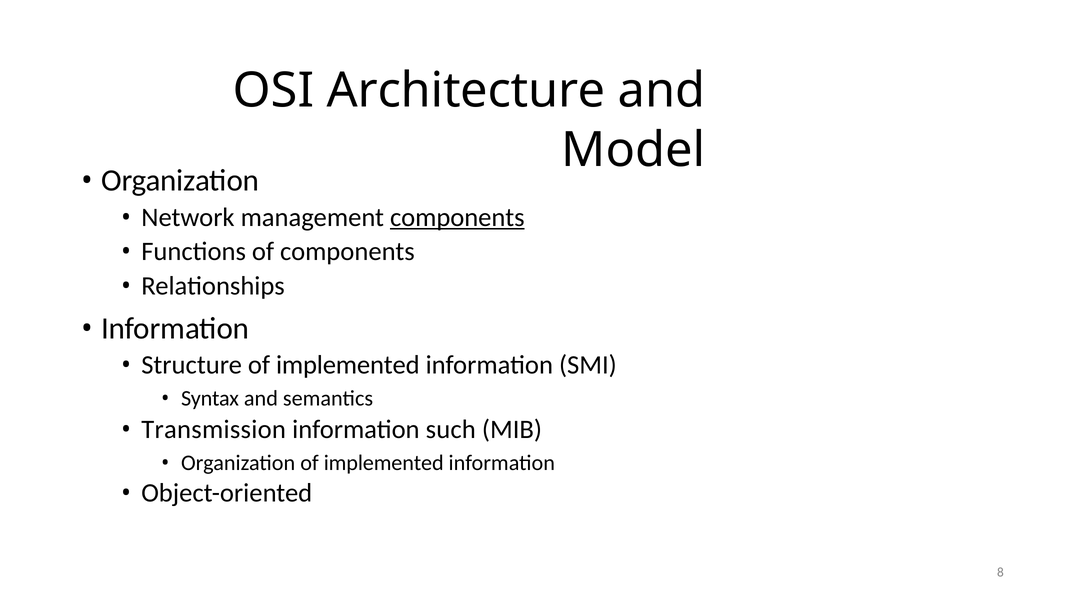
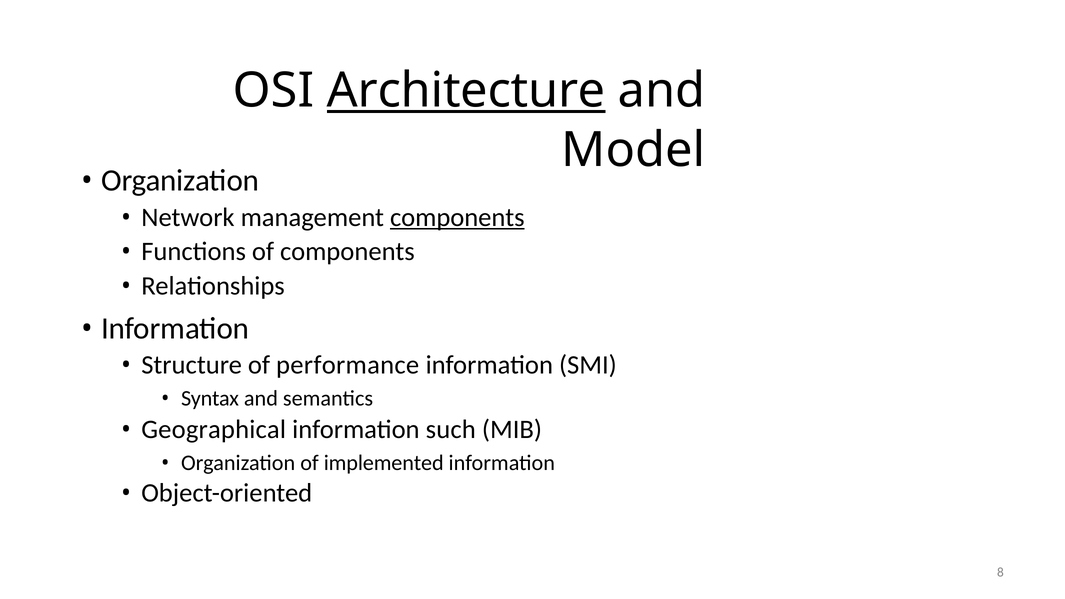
Architecture underline: none -> present
Structure of implemented: implemented -> performance
Transmission: Transmission -> Geographical
